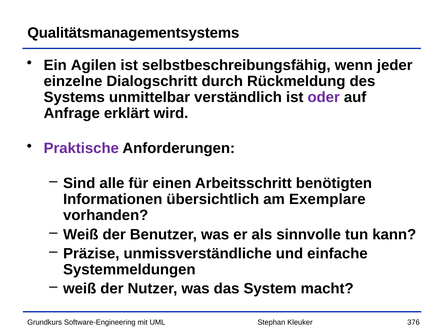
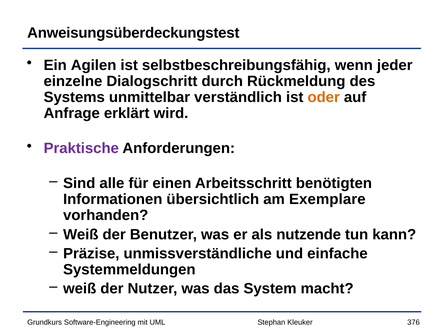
Qualitätsmanagementsystems: Qualitätsmanagementsystems -> Anweisungsüberdeckungstest
oder colour: purple -> orange
sinnvolle: sinnvolle -> nutzende
